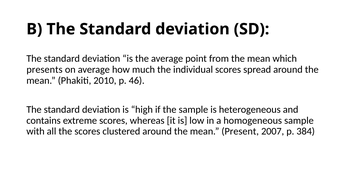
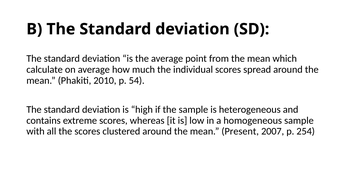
presents: presents -> calculate
46: 46 -> 54
384: 384 -> 254
